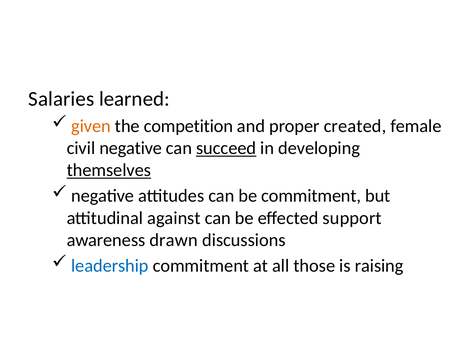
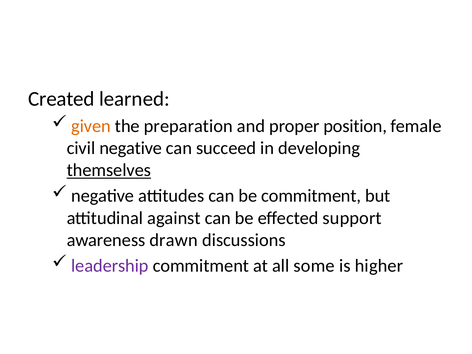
Salaries: Salaries -> Created
competition: competition -> preparation
created: created -> position
succeed underline: present -> none
leadership colour: blue -> purple
those: those -> some
raising: raising -> higher
